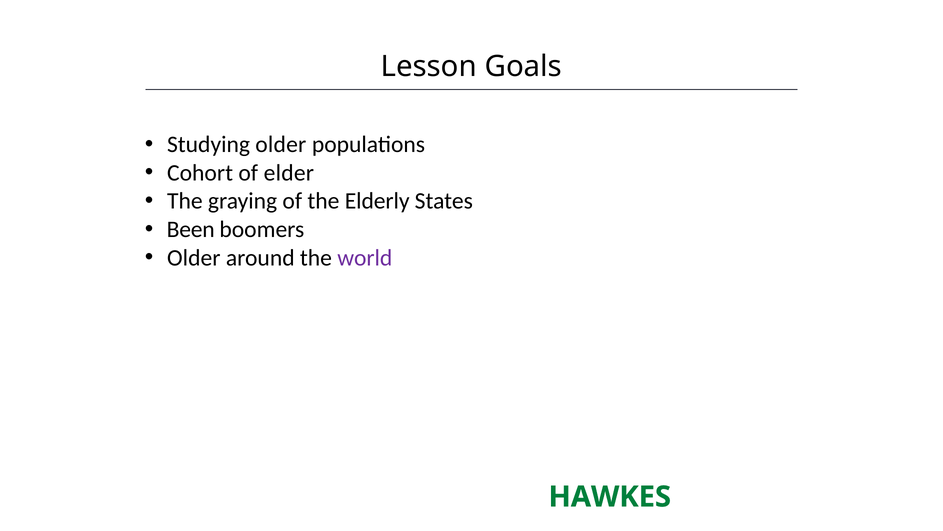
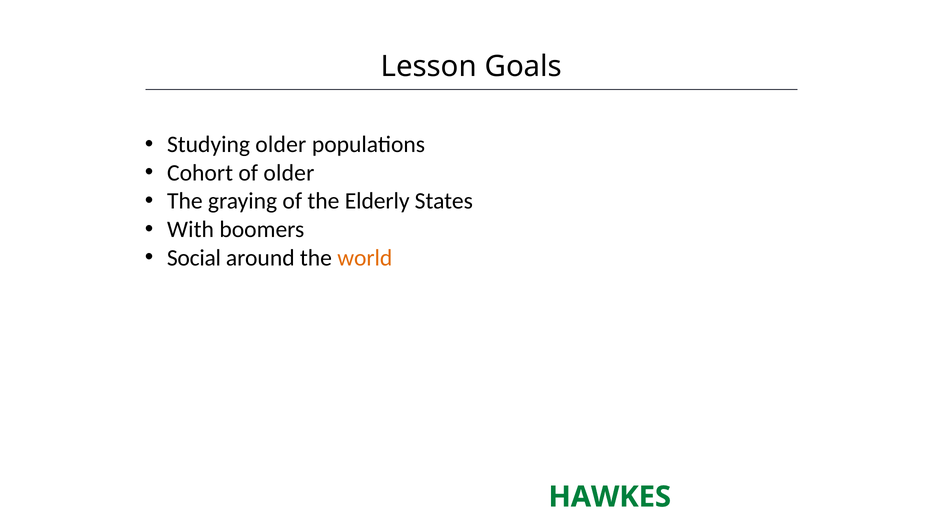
of elder: elder -> older
Been: Been -> With
Older at (194, 258): Older -> Social
world colour: purple -> orange
